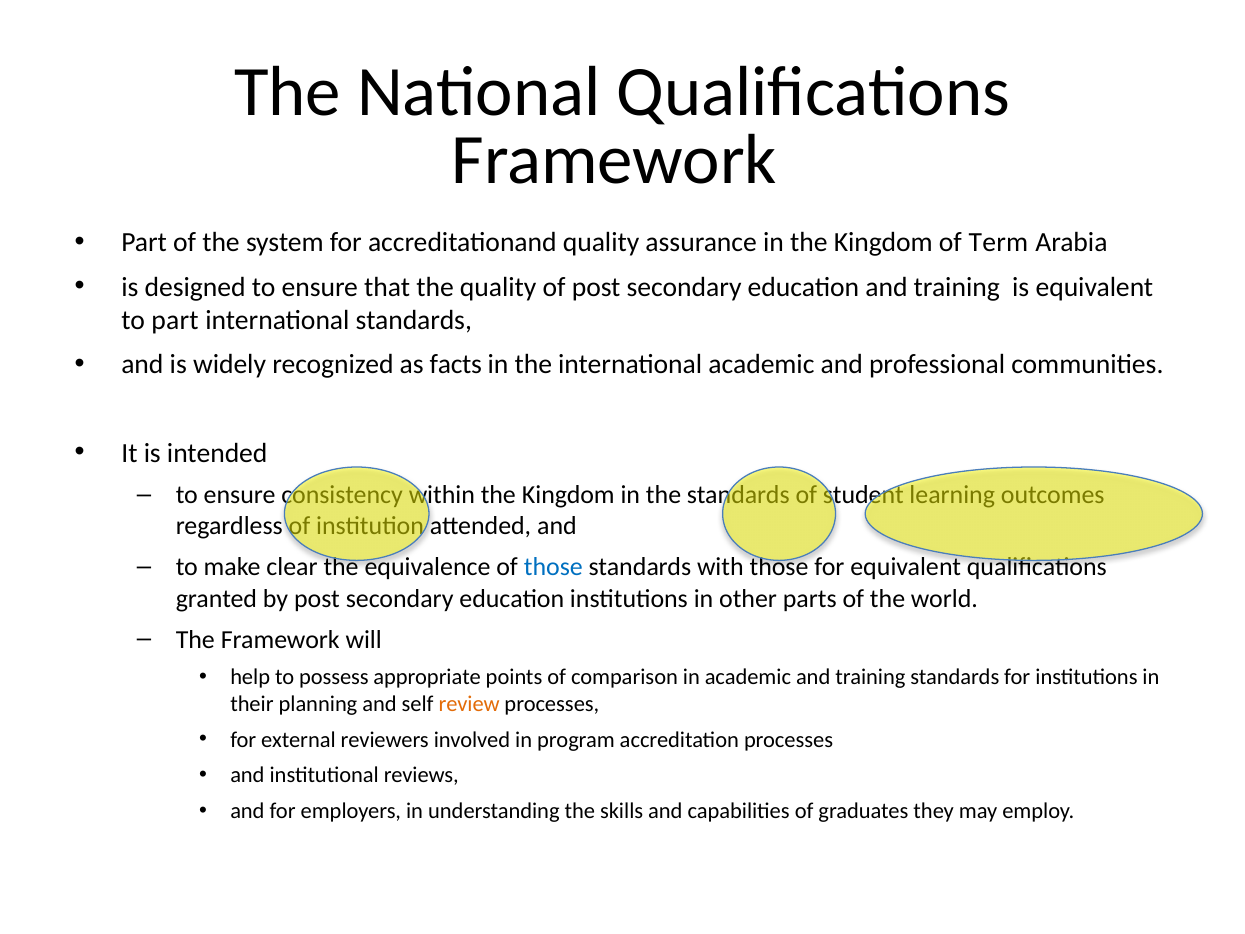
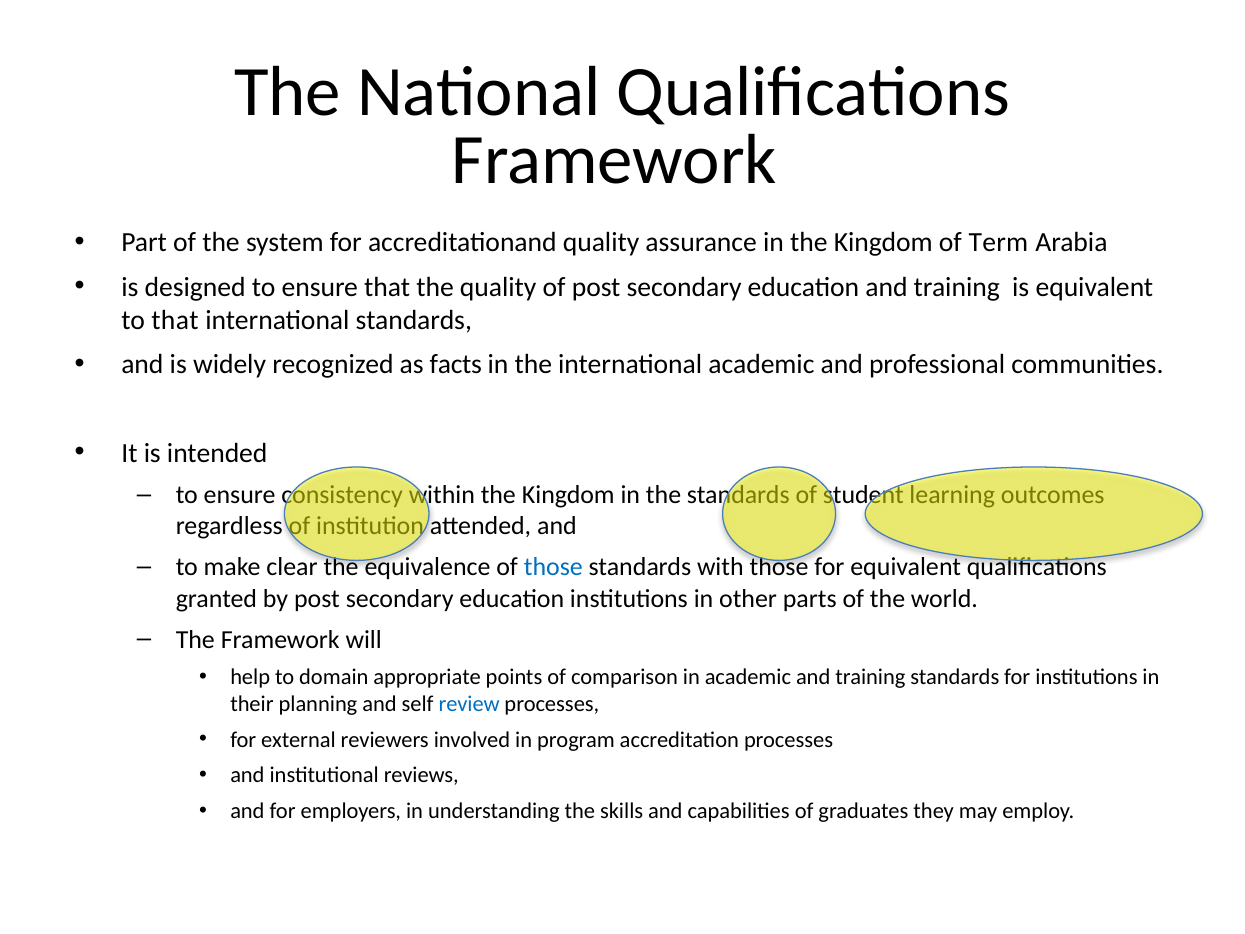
to part: part -> that
possess: possess -> domain
review colour: orange -> blue
